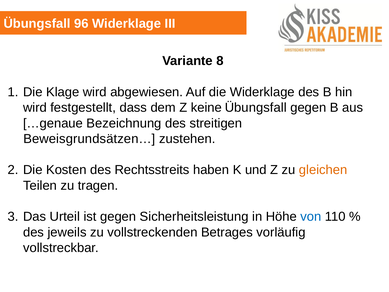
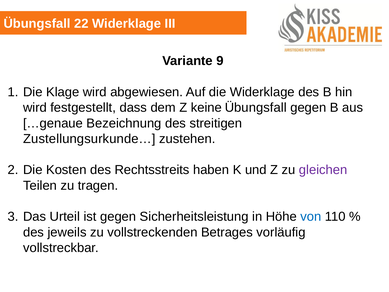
96: 96 -> 22
8: 8 -> 9
Beweisgrundsätzen…: Beweisgrundsätzen… -> Zustellungsurkunde…
gleichen colour: orange -> purple
